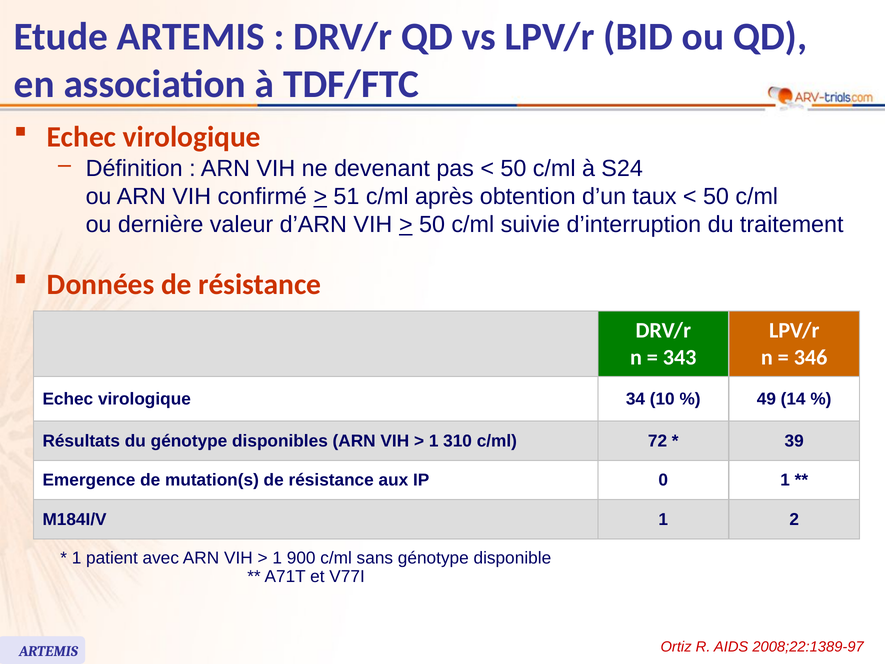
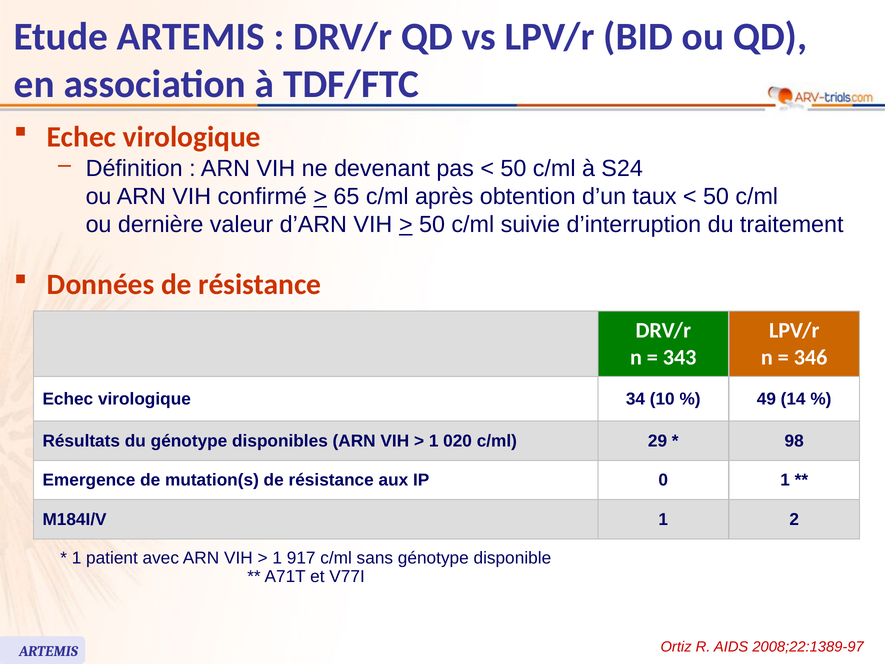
51: 51 -> 65
310: 310 -> 020
72: 72 -> 29
39: 39 -> 98
900: 900 -> 917
